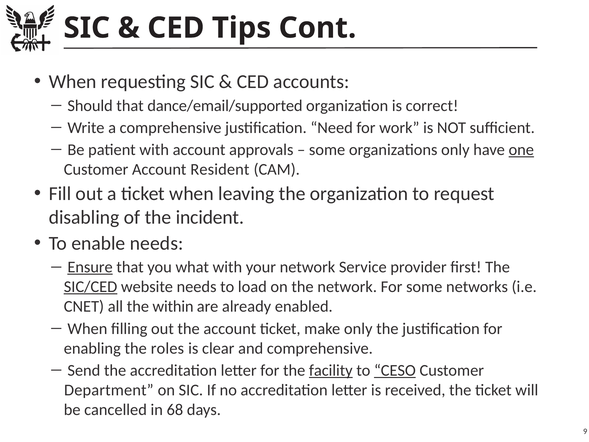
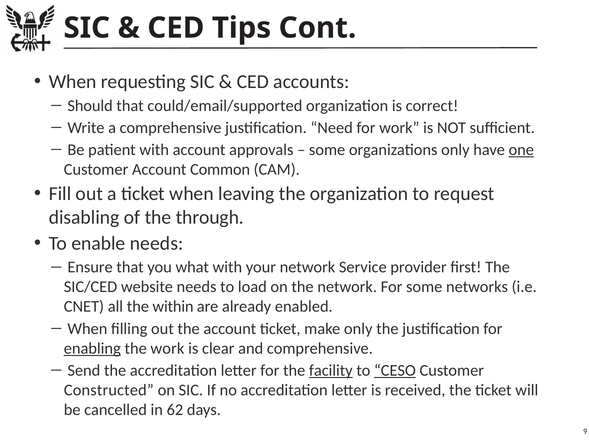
dance/email/supported: dance/email/supported -> could/email/supported
Resident: Resident -> Common
incident: incident -> through
Ensure underline: present -> none
SIC/CED underline: present -> none
enabling underline: none -> present
the roles: roles -> work
Department: Department -> Constructed
68: 68 -> 62
